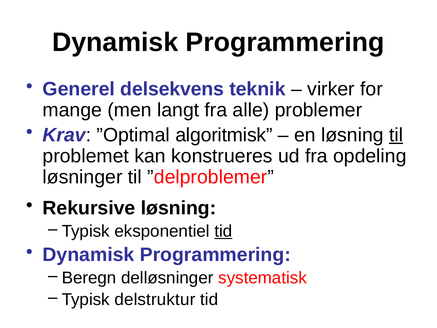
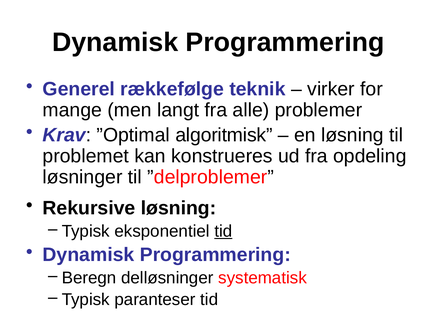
delsekvens: delsekvens -> rækkefølge
til at (396, 135) underline: present -> none
delstruktur: delstruktur -> paranteser
